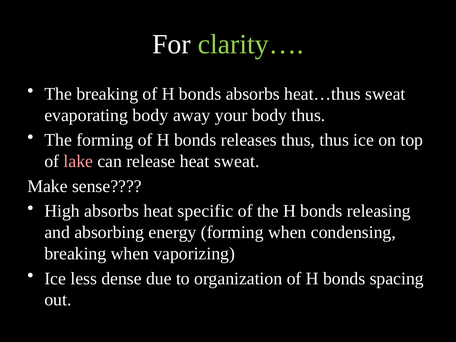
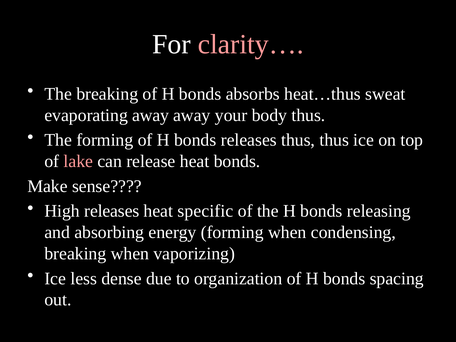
clarity… colour: light green -> pink
evaporating body: body -> away
heat sweat: sweat -> bonds
High absorbs: absorbs -> releases
